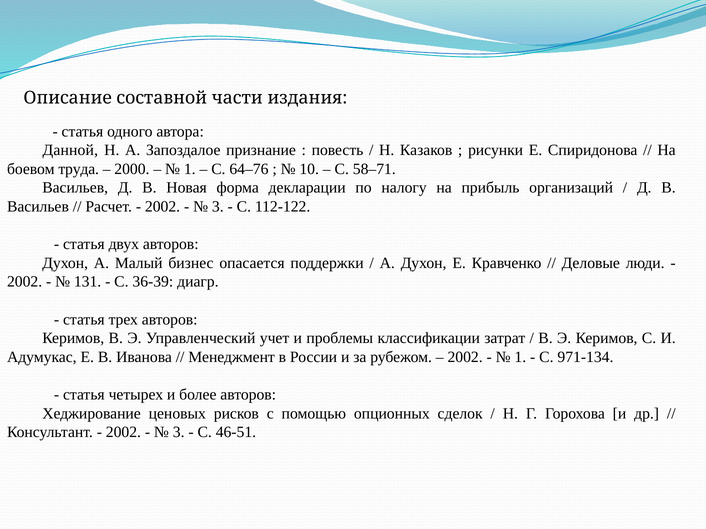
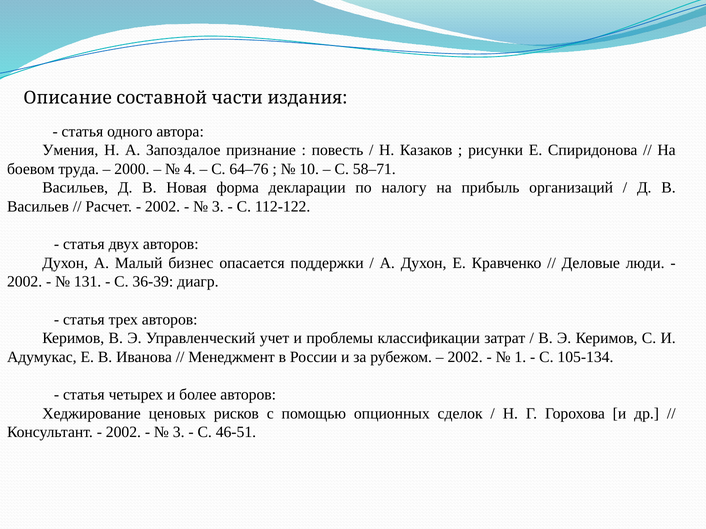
Данной: Данной -> Умения
1 at (190, 169): 1 -> 4
971-134: 971-134 -> 105-134
